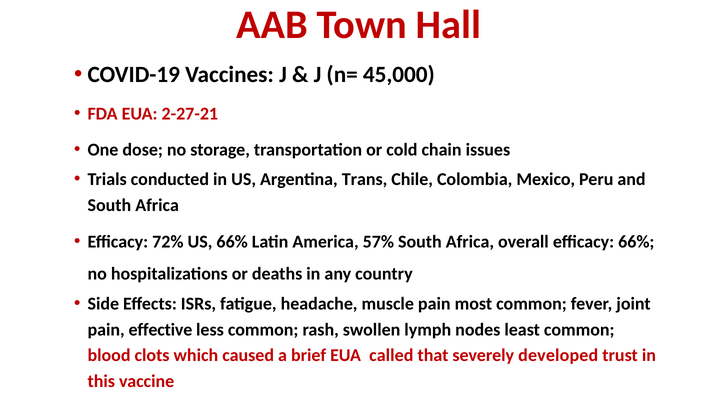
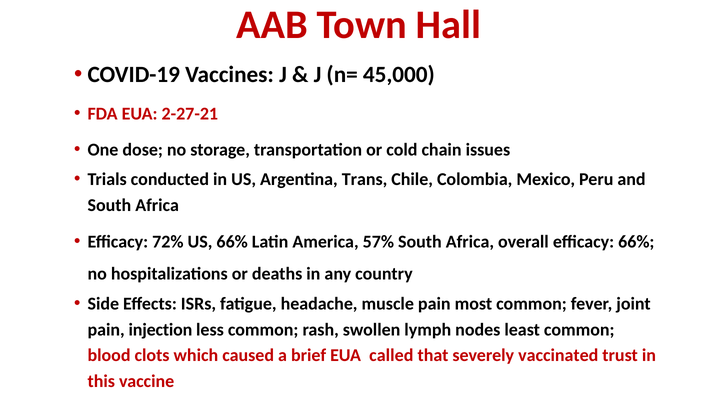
effective: effective -> injection
developed: developed -> vaccinated
